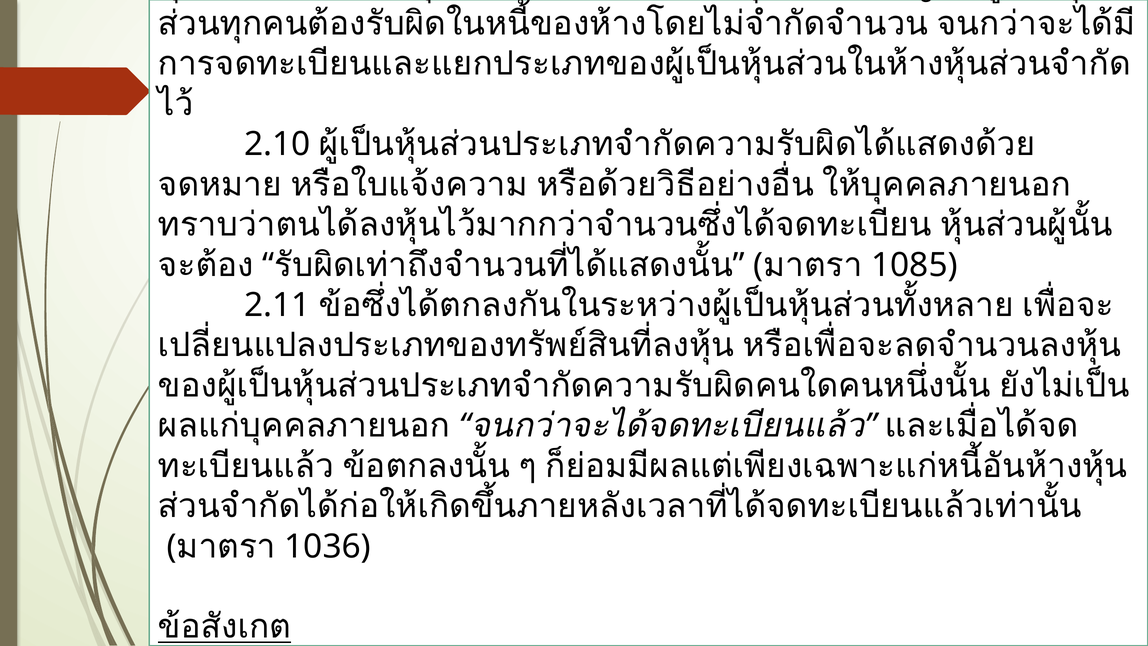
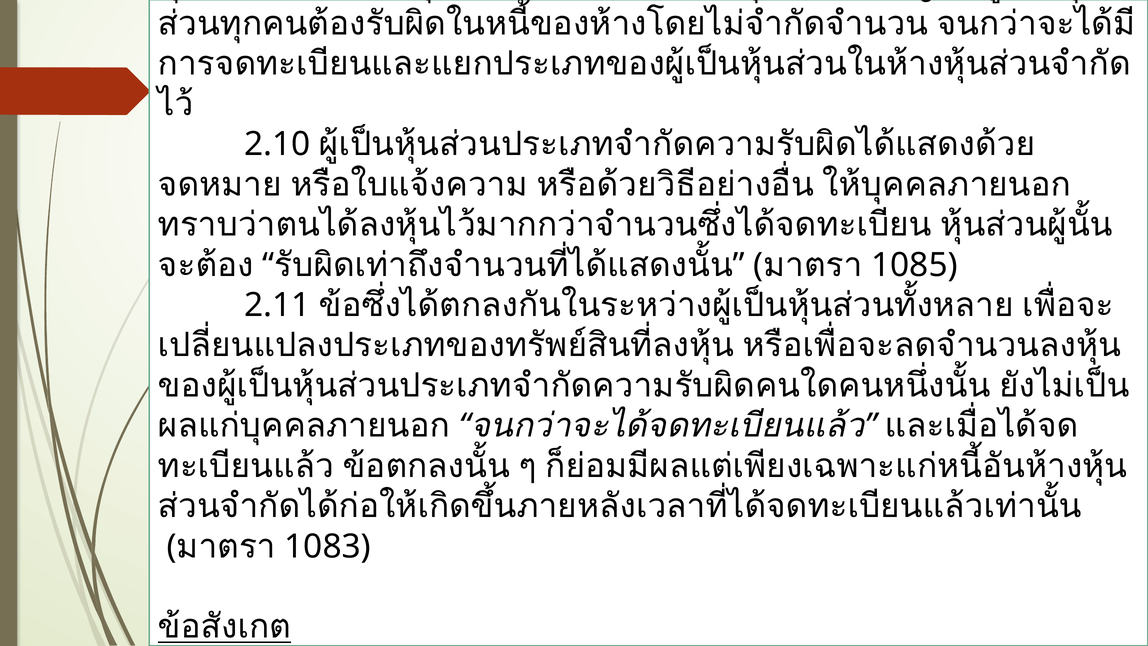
1036: 1036 -> 1083
